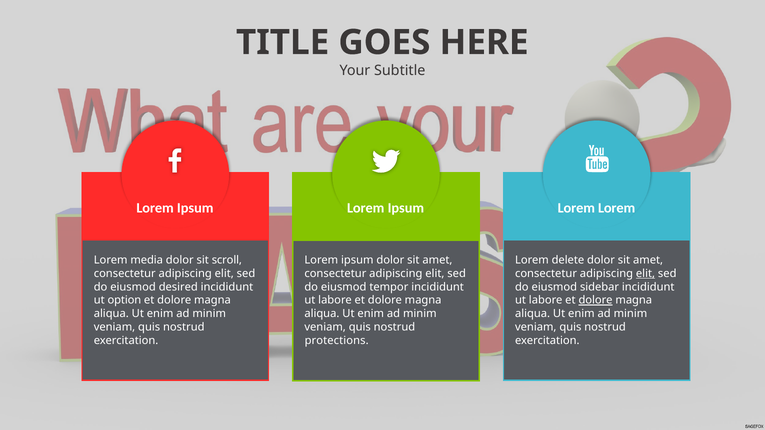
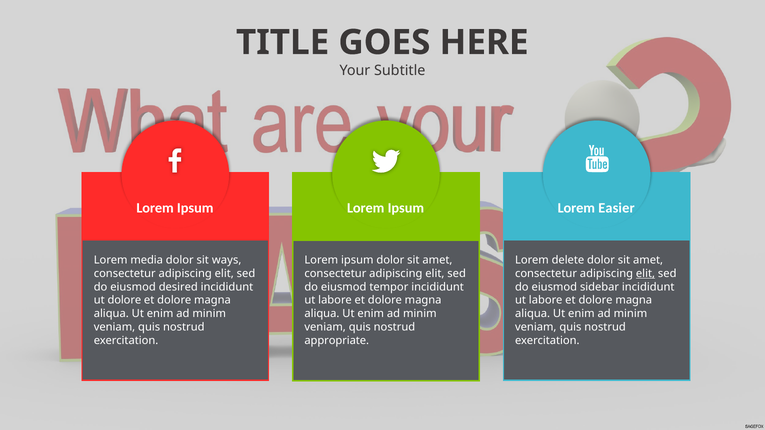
Ipsum Lorem Lorem: Lorem -> Easier
scroll: scroll -> ways
ut option: option -> dolore
dolore at (596, 300) underline: present -> none
protections: protections -> appropriate
